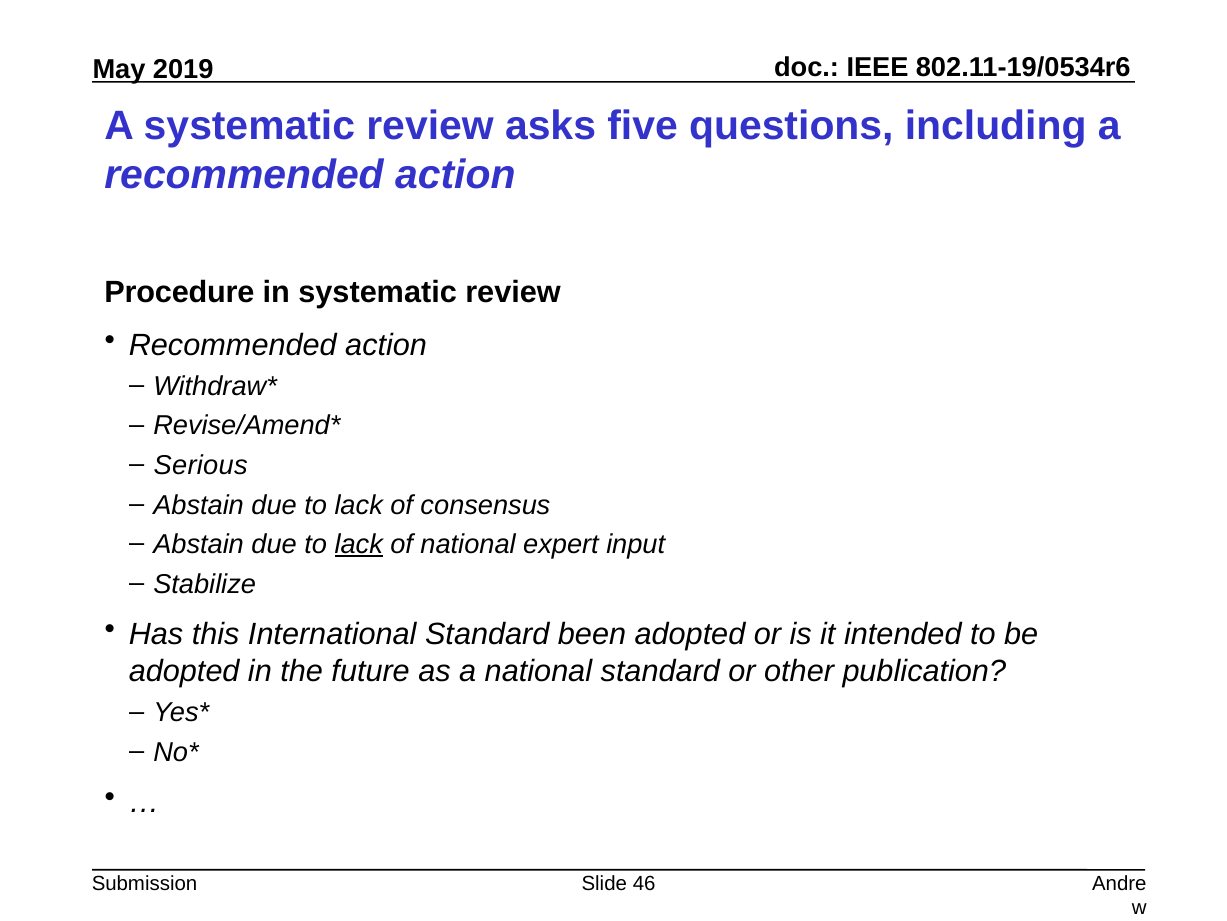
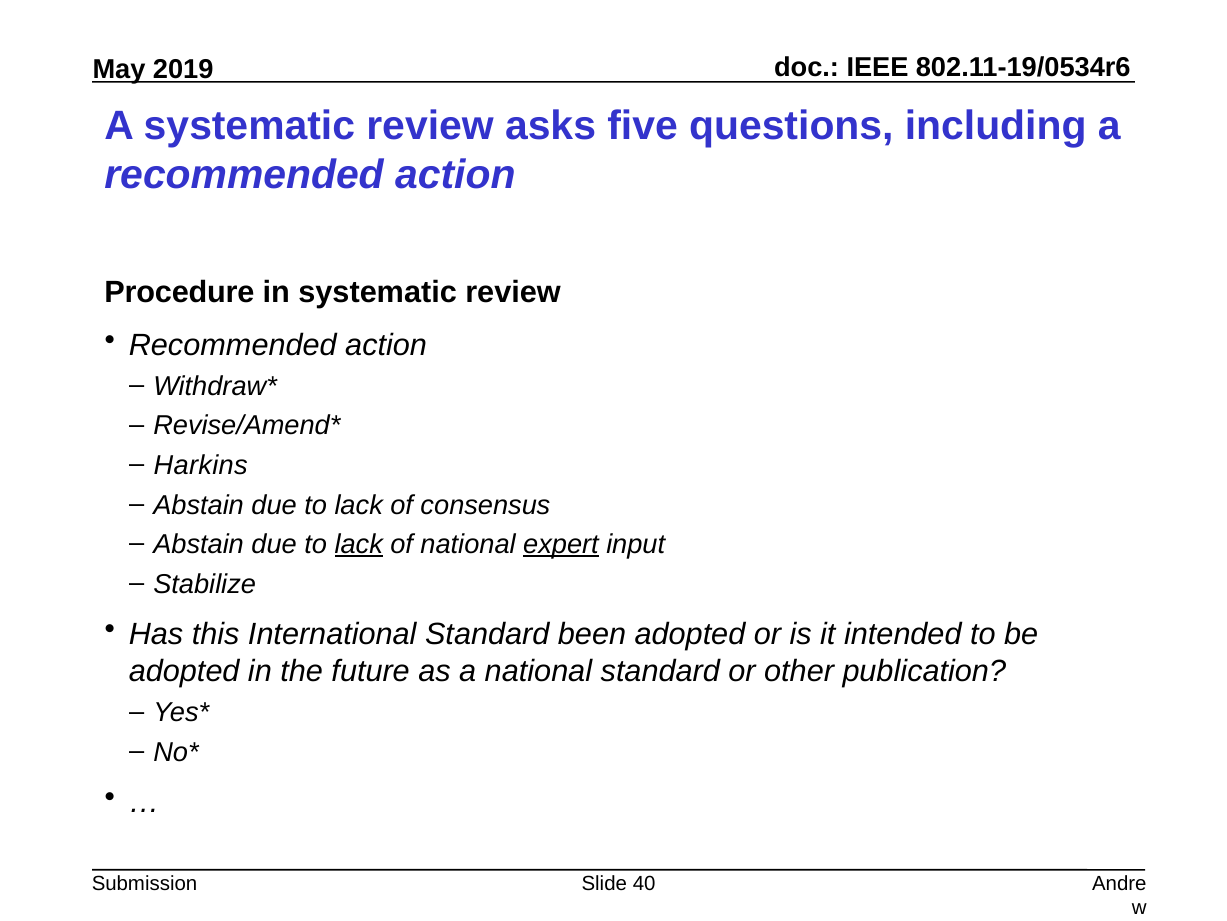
Serious: Serious -> Harkins
expert underline: none -> present
46: 46 -> 40
